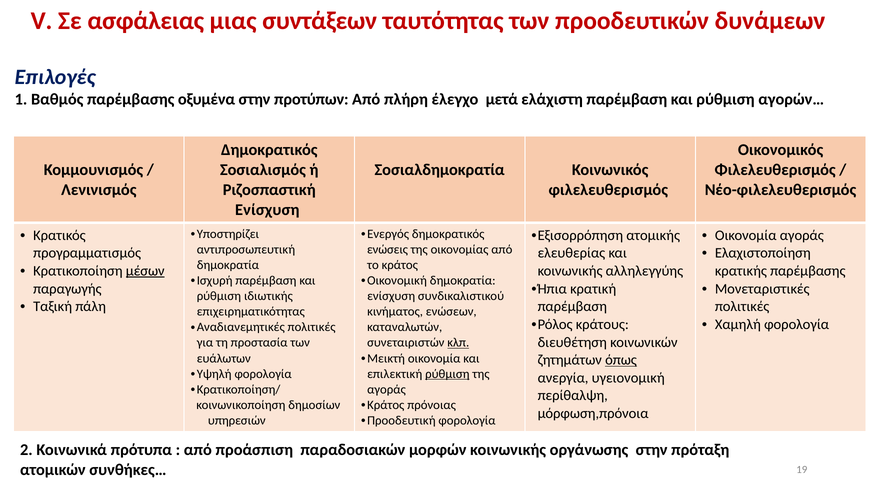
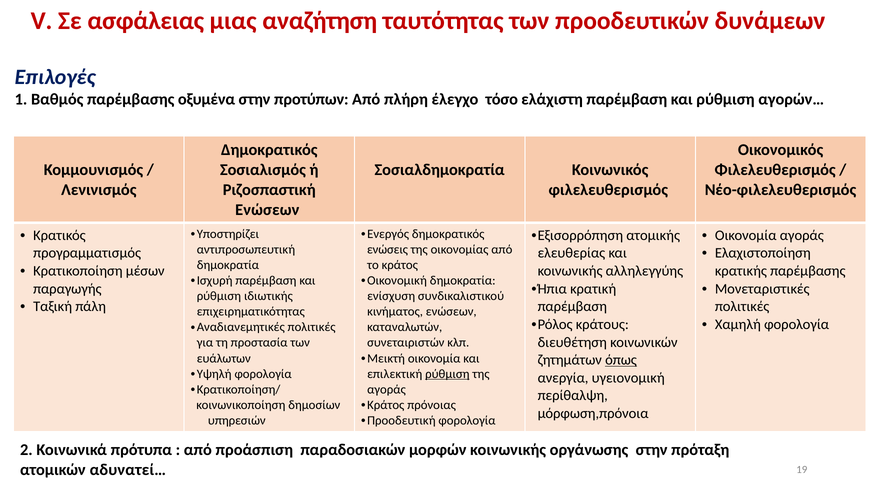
συντάξεων: συντάξεων -> αναζήτηση
μετά: μετά -> τόσο
Ενίσχυση at (267, 210): Ενίσχυση -> Ενώσεων
μέσων underline: present -> none
κλπ underline: present -> none
συνθήκες…: συνθήκες… -> αδυνατεί…
